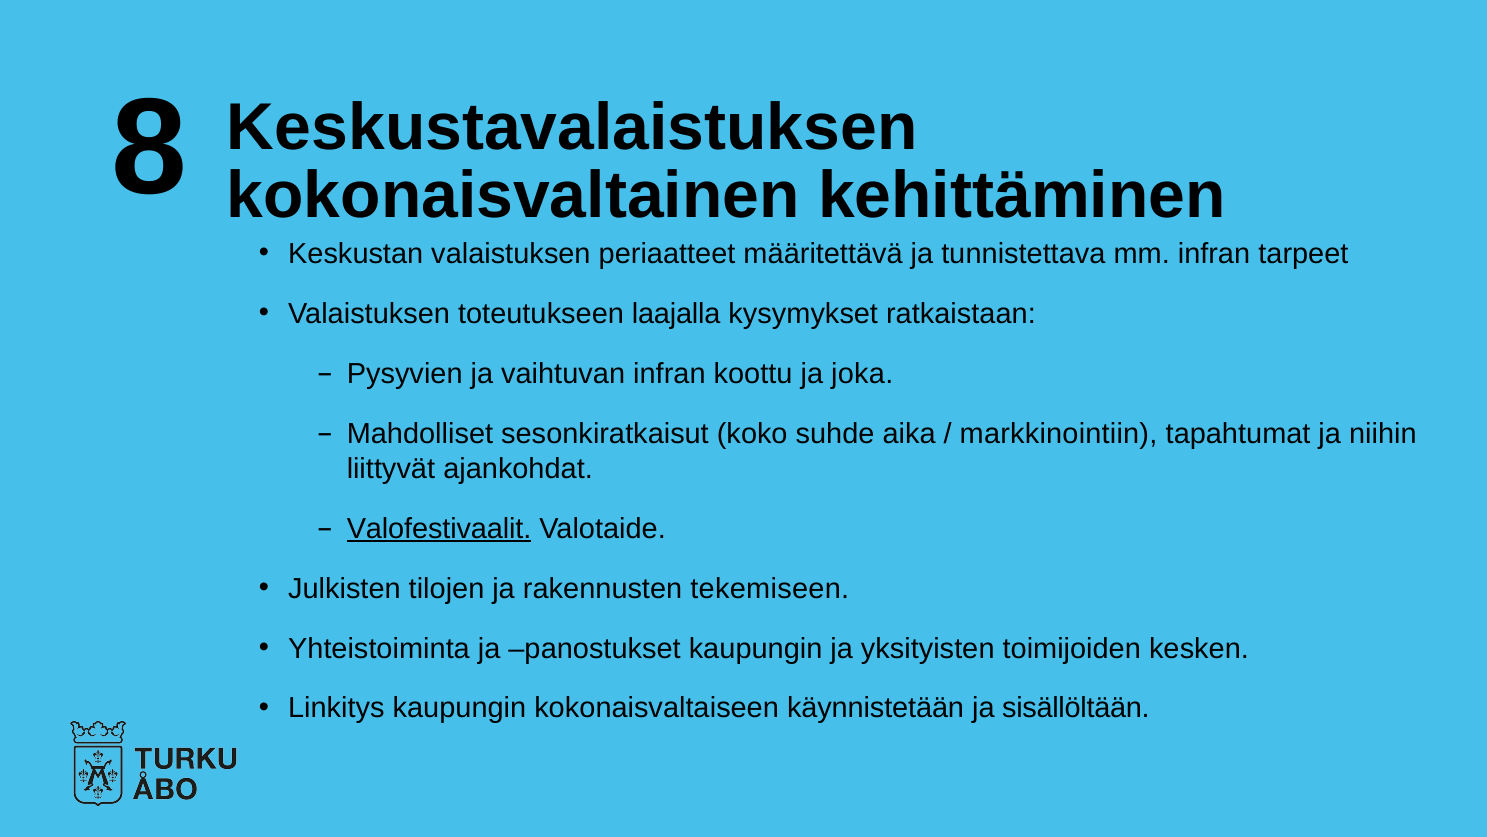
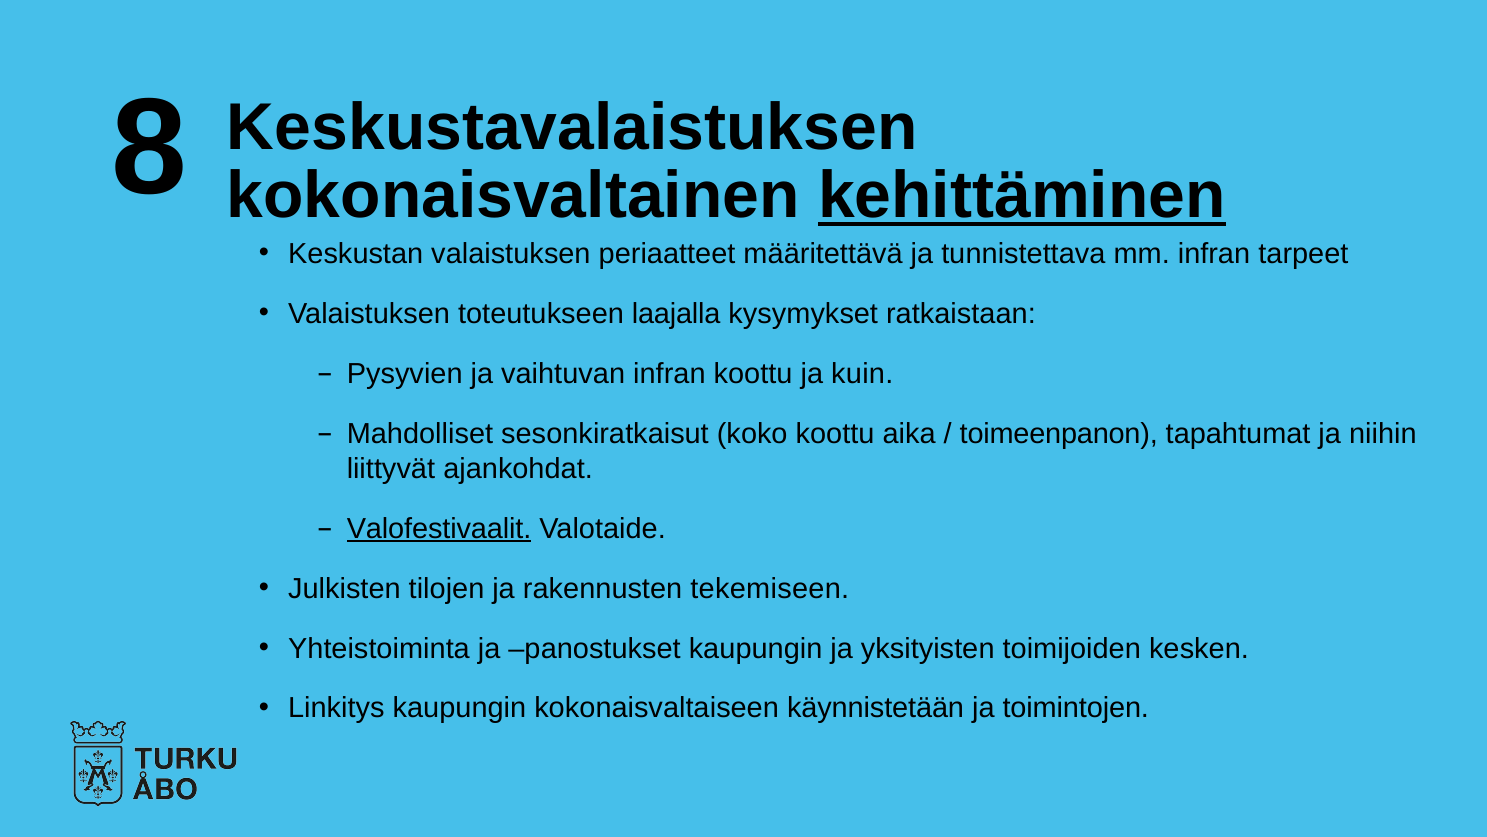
kehittäminen underline: none -> present
joka: joka -> kuin
koko suhde: suhde -> koottu
markkinointiin: markkinointiin -> toimeenpanon
sisällöltään: sisällöltään -> toimintojen
